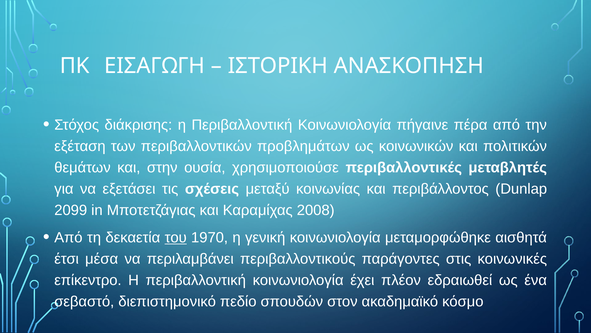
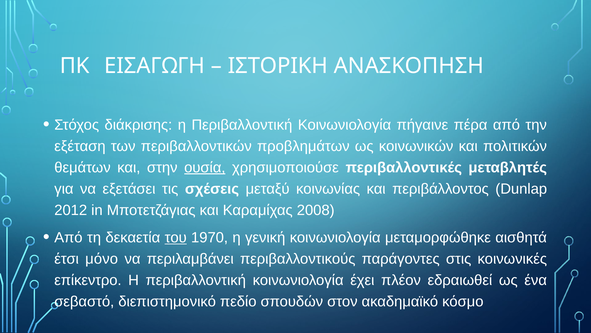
ουσία underline: none -> present
2099: 2099 -> 2012
μέσα: μέσα -> μόνο
